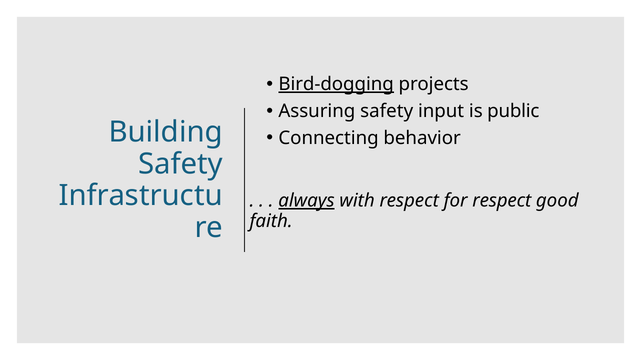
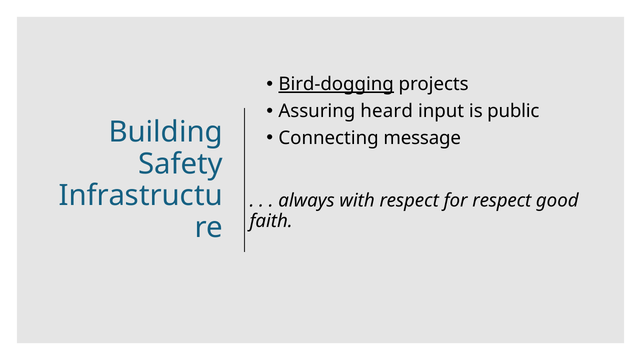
Assuring safety: safety -> heard
behavior: behavior -> message
always underline: present -> none
